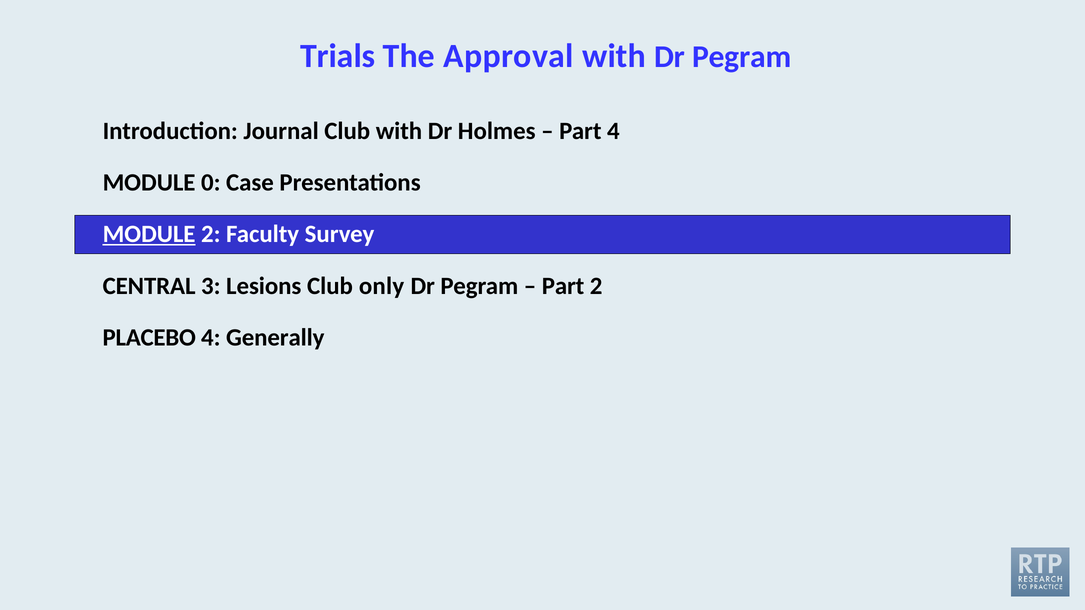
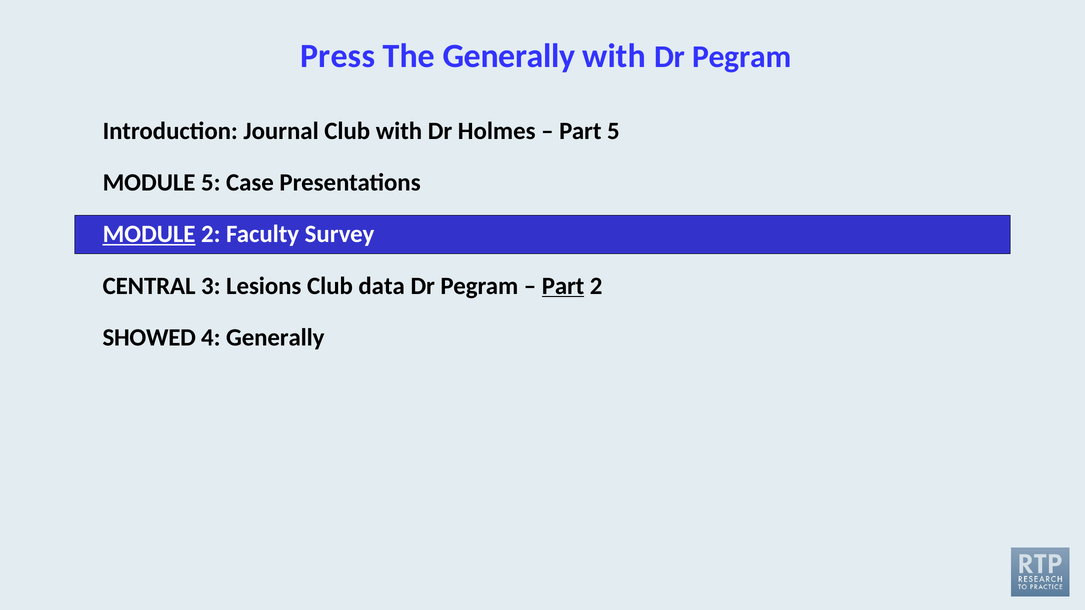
Trials: Trials -> Press
The Approval: Approval -> Generally
Part 4: 4 -> 5
MODULE 0: 0 -> 5
only: only -> data
Part at (563, 286) underline: none -> present
PLACEBO: PLACEBO -> SHOWED
